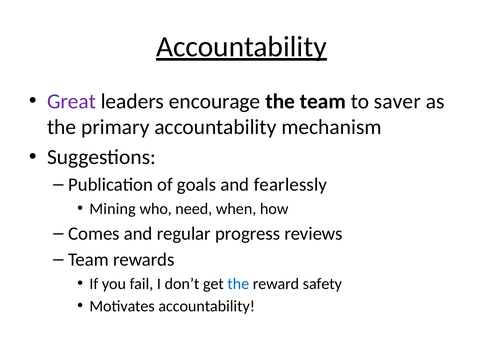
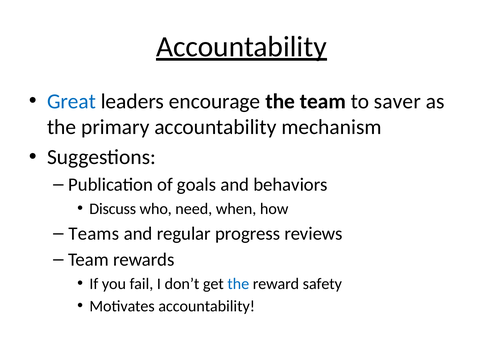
Great colour: purple -> blue
fearlessly: fearlessly -> behaviors
Mining: Mining -> Discuss
Comes: Comes -> Teams
